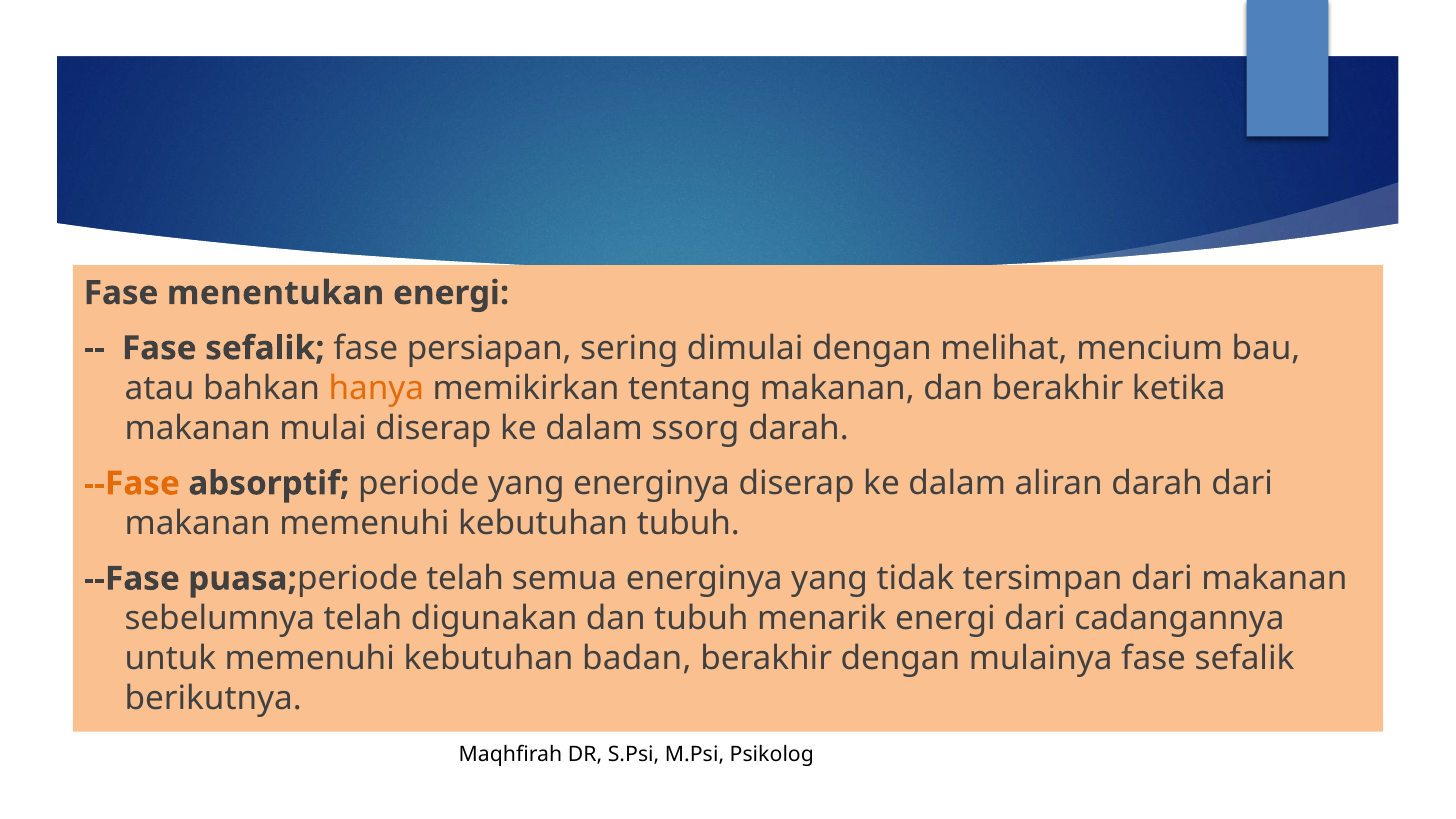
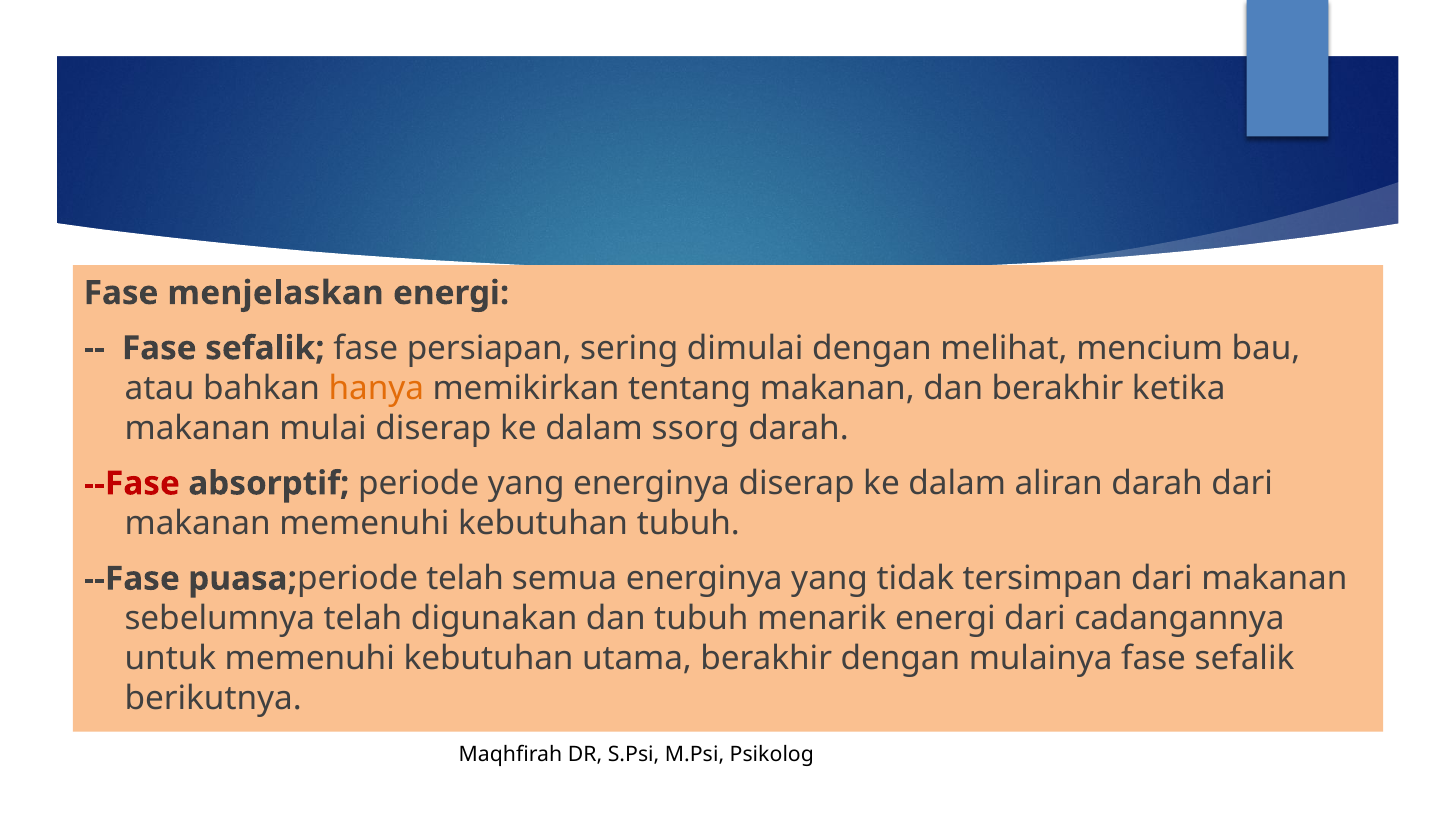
menentukan: menentukan -> menjelaskan
--Fase at (132, 483) colour: orange -> red
badan: badan -> utama
